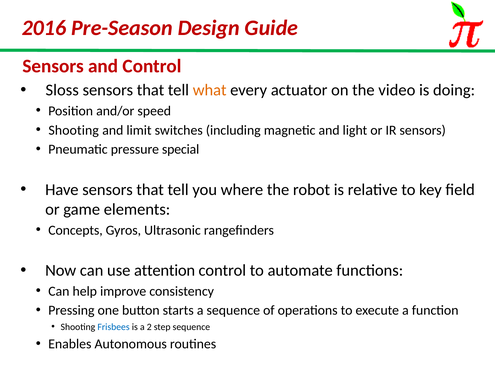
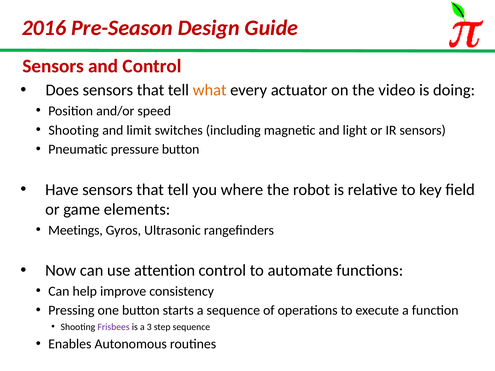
Sloss: Sloss -> Does
pressure special: special -> button
Concepts: Concepts -> Meetings
Frisbees colour: blue -> purple
2: 2 -> 3
